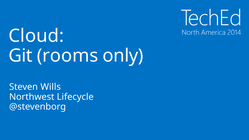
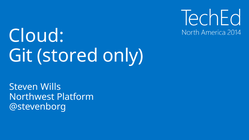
rooms: rooms -> stored
Lifecycle: Lifecycle -> Platform
